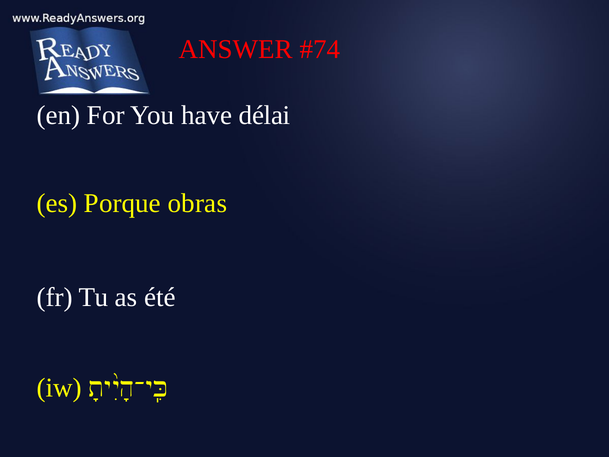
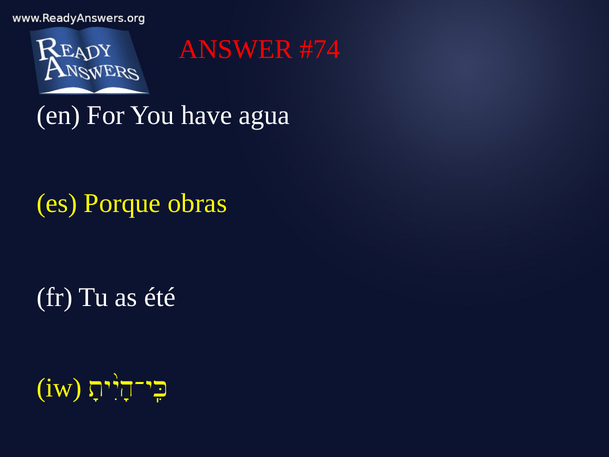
délai: délai -> agua
